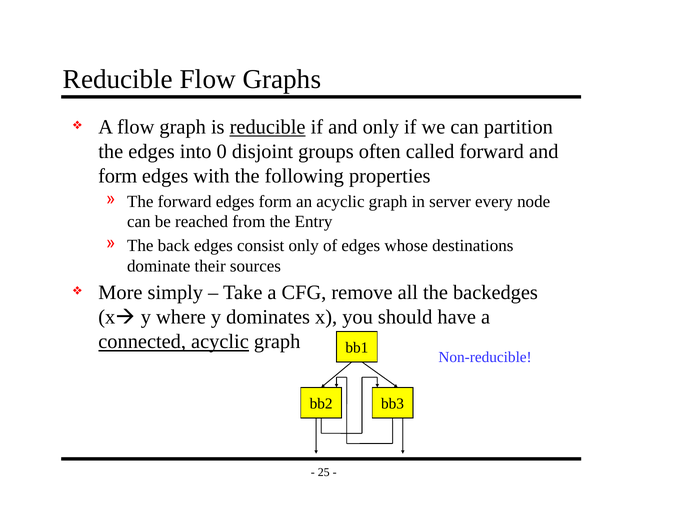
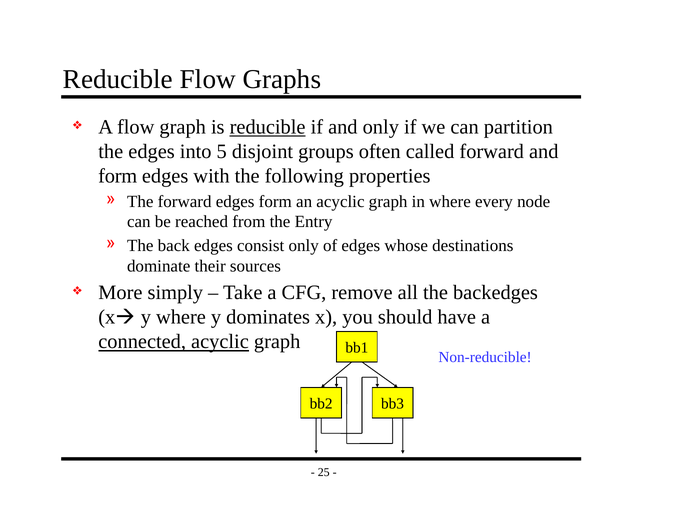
0: 0 -> 5
in server: server -> where
